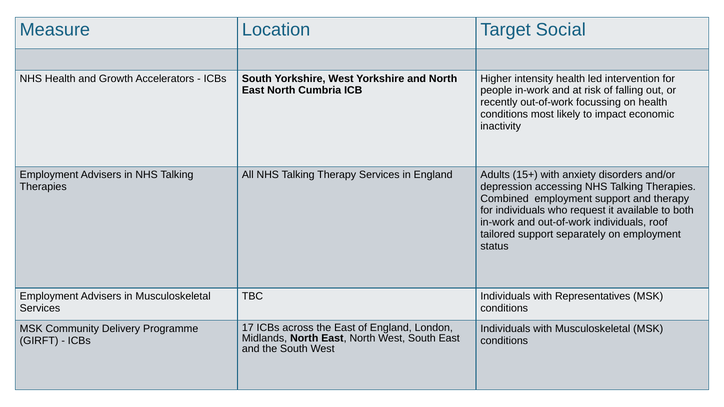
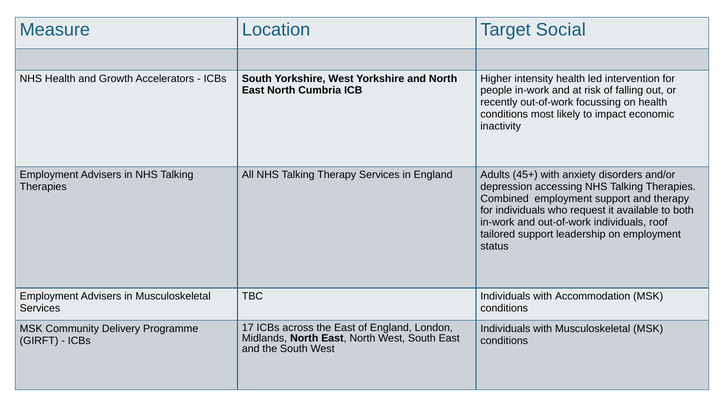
15+: 15+ -> 45+
separately: separately -> leadership
Representatives: Representatives -> Accommodation
